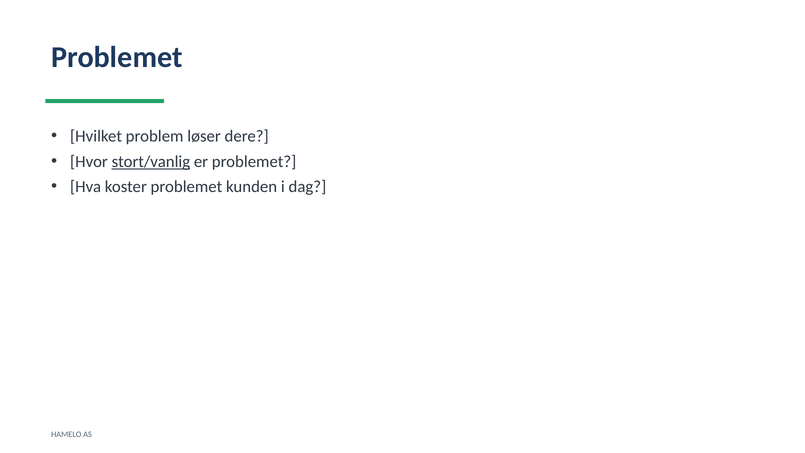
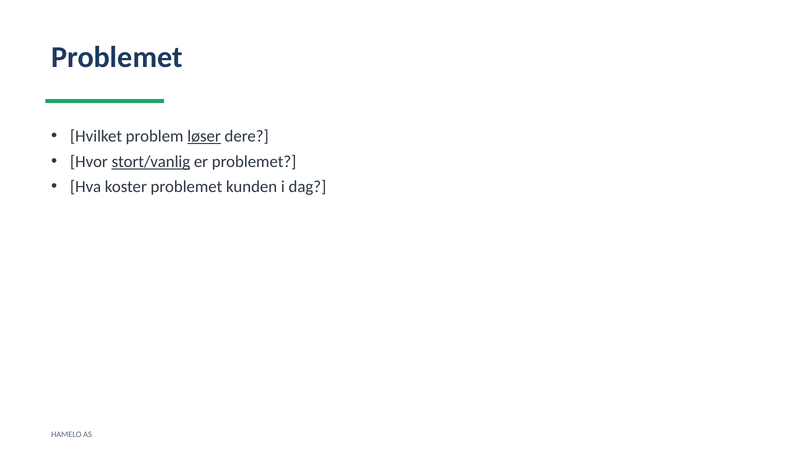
løser underline: none -> present
